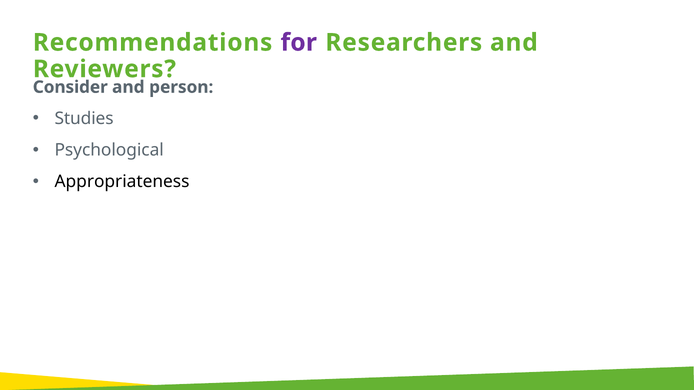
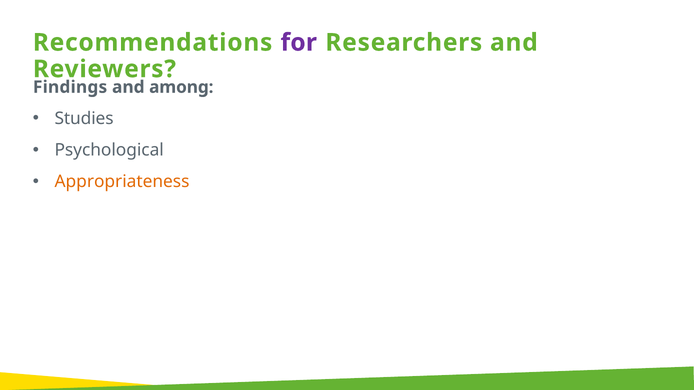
Consider: Consider -> Findings
person: person -> among
Appropriateness colour: black -> orange
